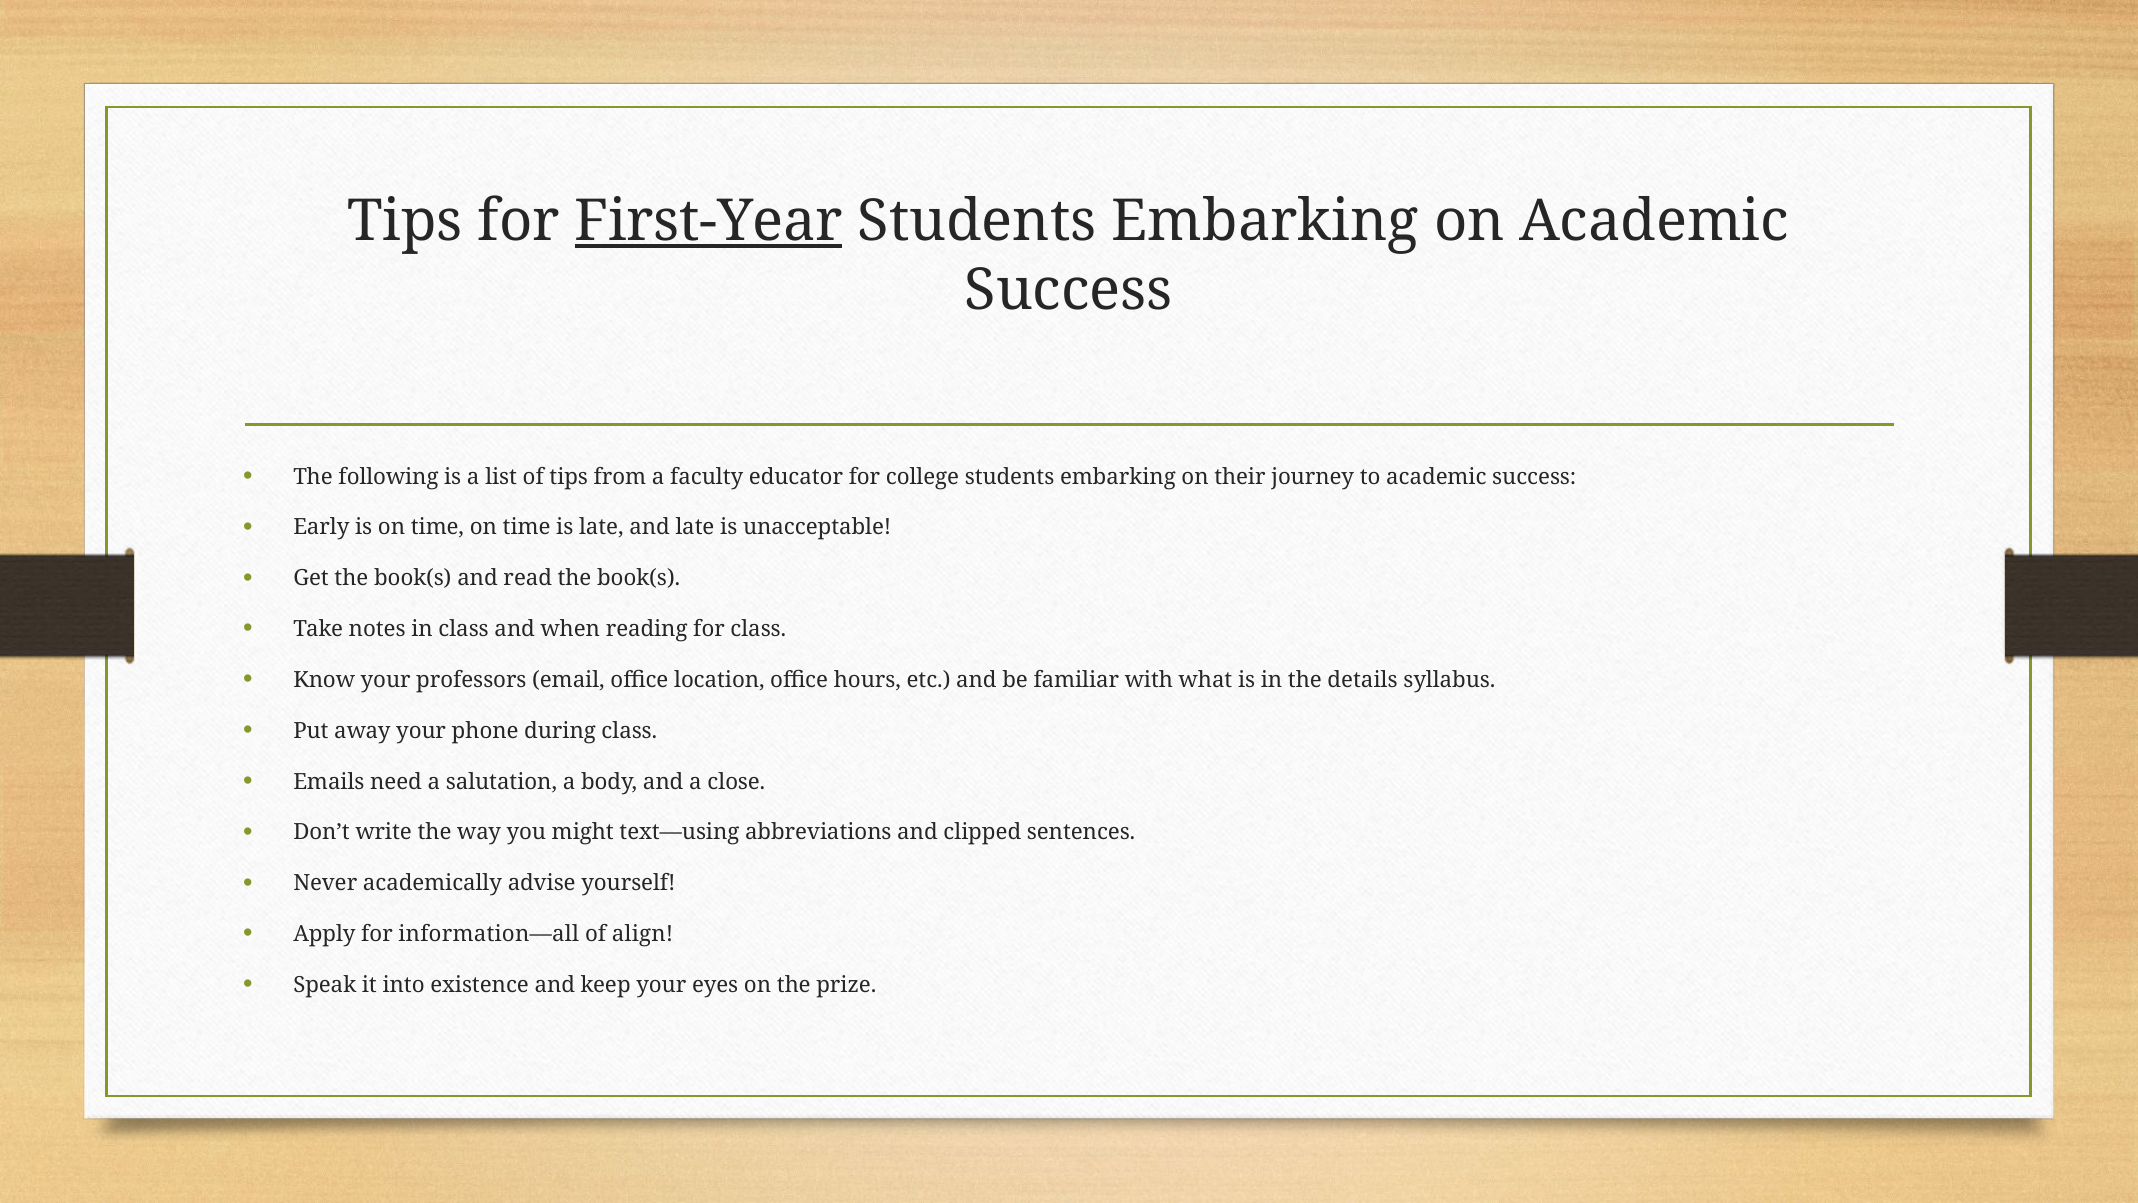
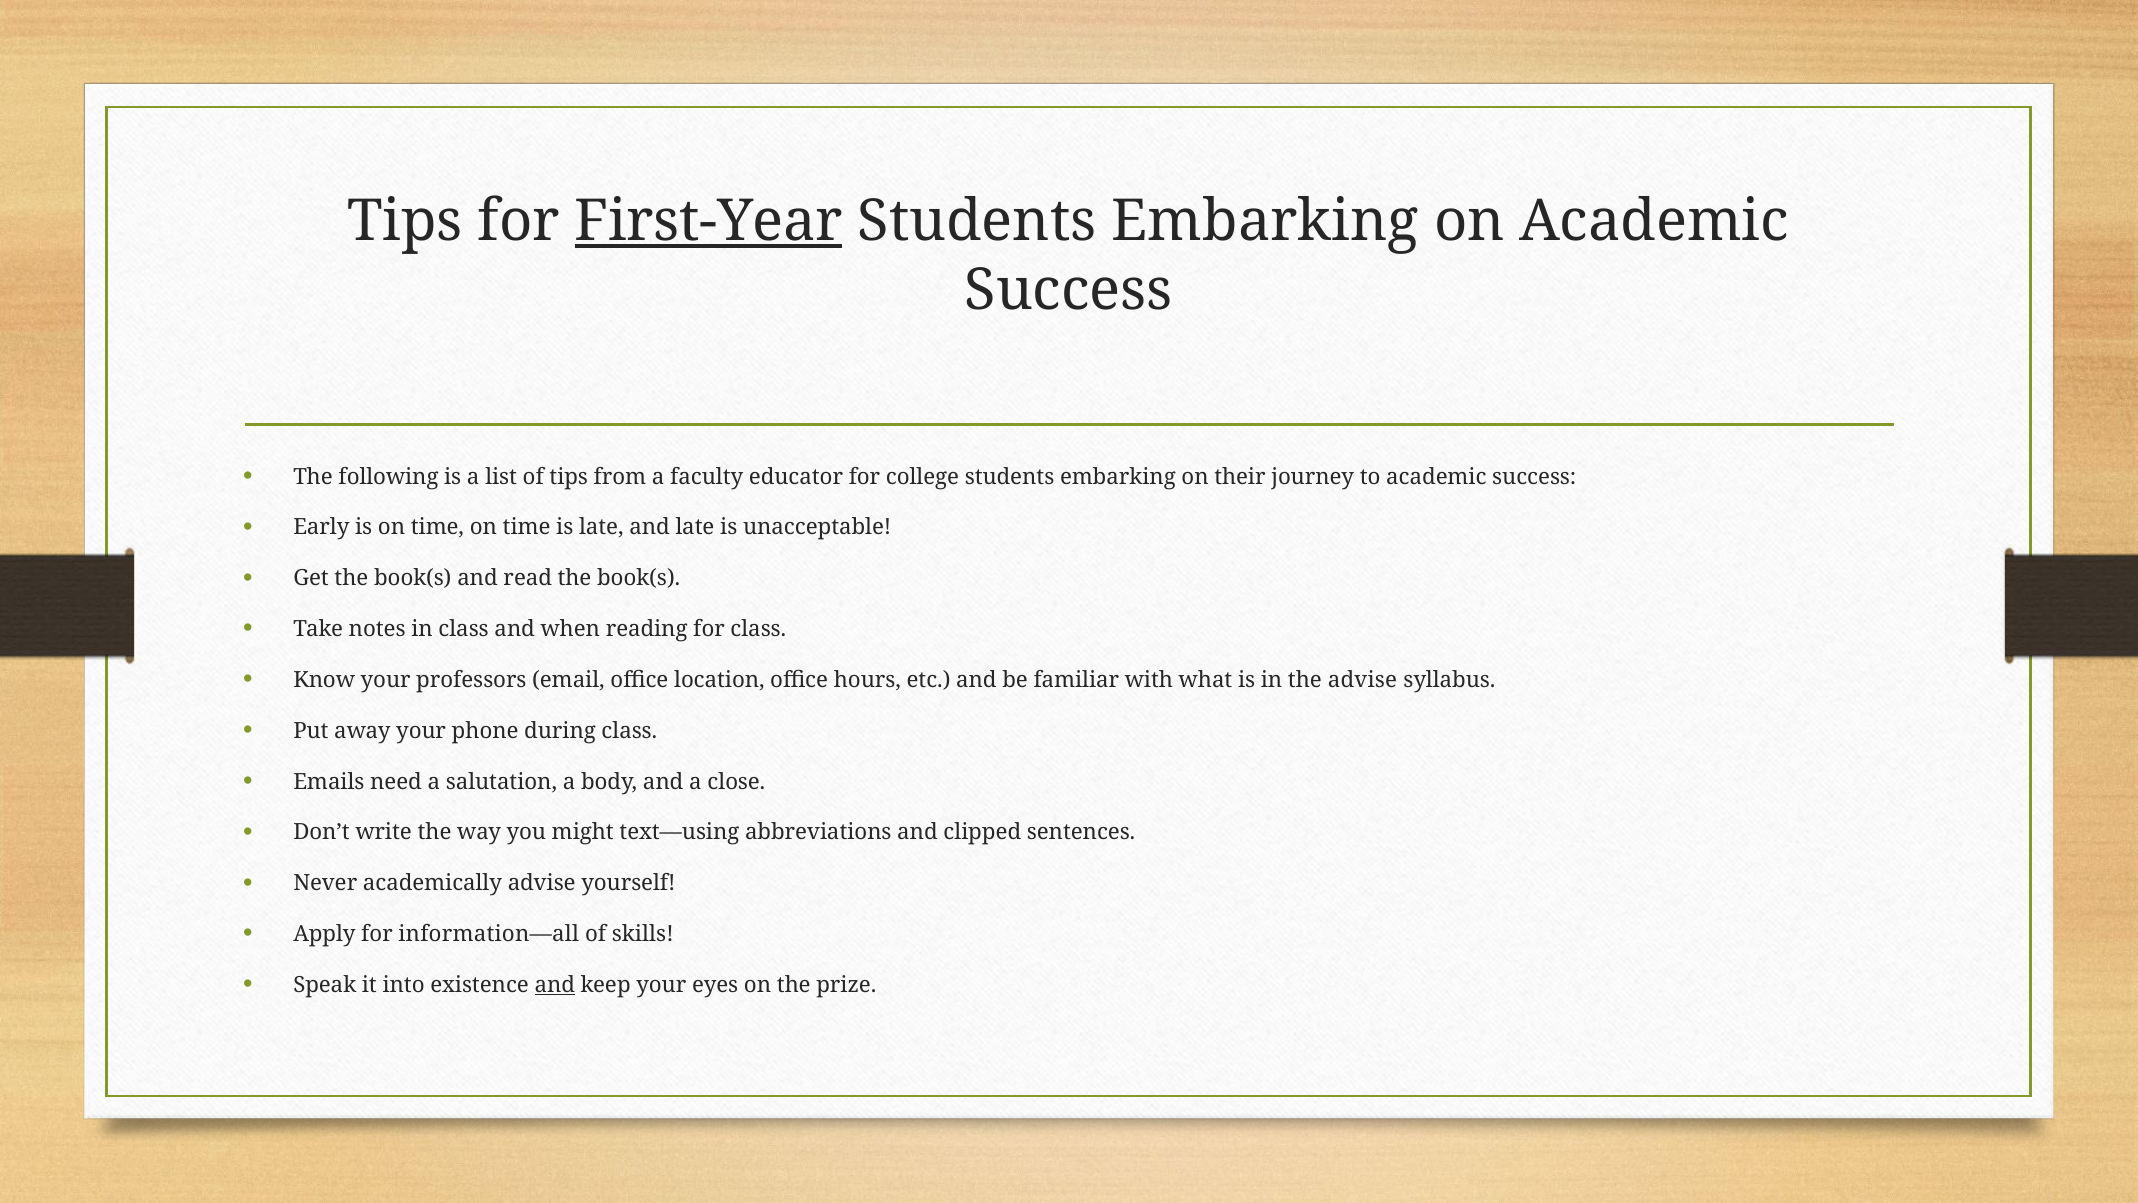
the details: details -> advise
align: align -> skills
and at (555, 985) underline: none -> present
